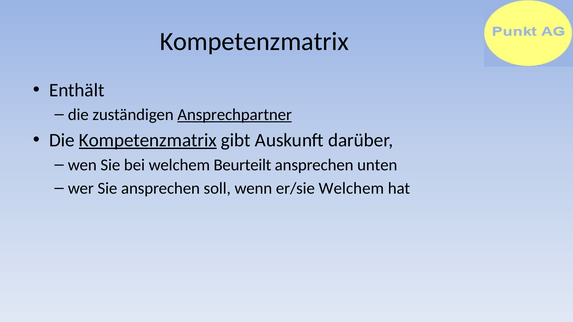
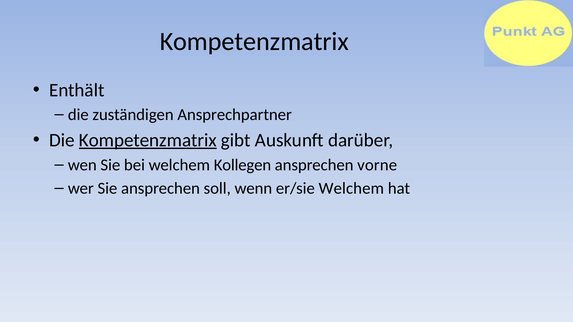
Ansprechpartner underline: present -> none
Beurteilt: Beurteilt -> Kollegen
unten: unten -> vorne
